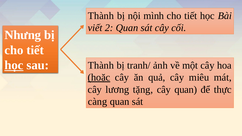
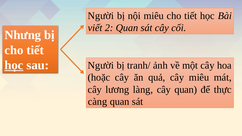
Thành at (101, 16): Thành -> Người
nội mình: mình -> miêu
Thành at (101, 65): Thành -> Người
hoặc underline: present -> none
tặng: tặng -> làng
